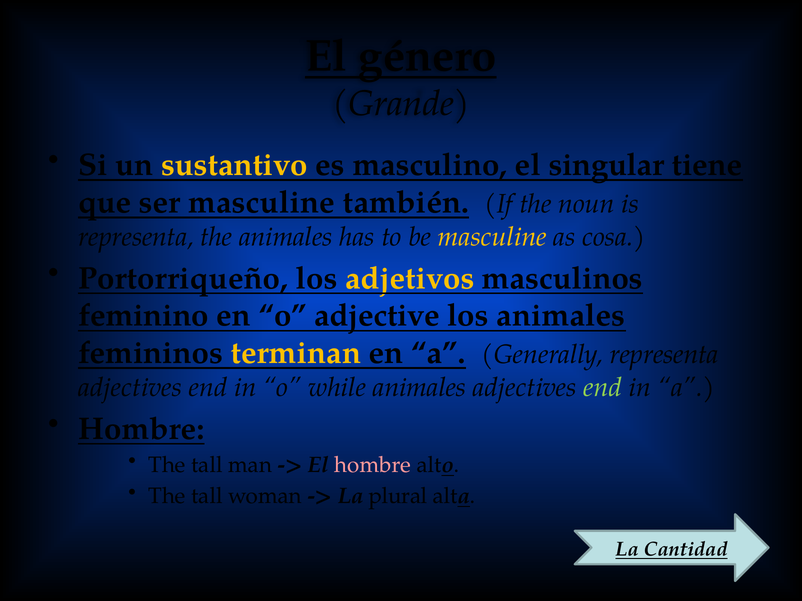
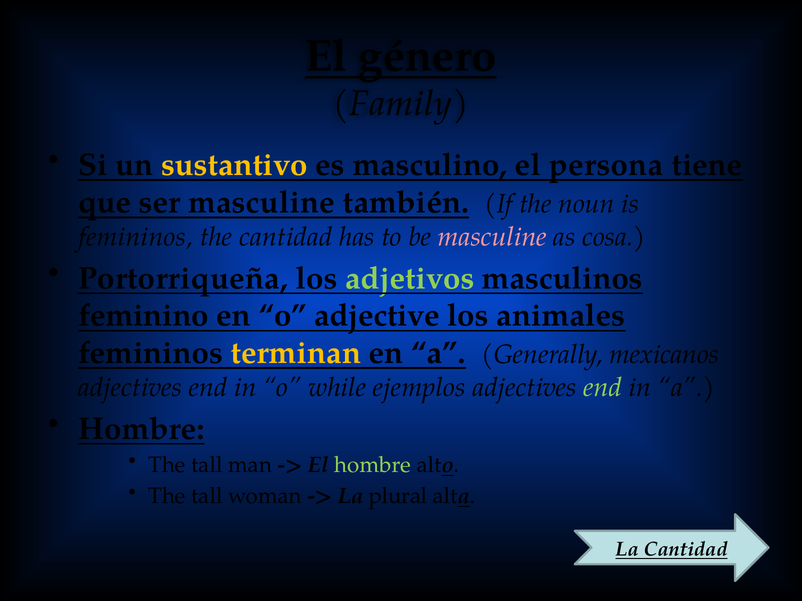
Grande: Grande -> Family
singular: singular -> persona
representa at (136, 237): representa -> femininos
the animales: animales -> cantidad
masculine at (492, 237) colour: yellow -> pink
Portorriqueño: Portorriqueño -> Portorriqueña
adjetivos colour: yellow -> light green
Generally representa: representa -> mexicanos
while animales: animales -> ejemplos
hombre at (373, 465) colour: pink -> light green
